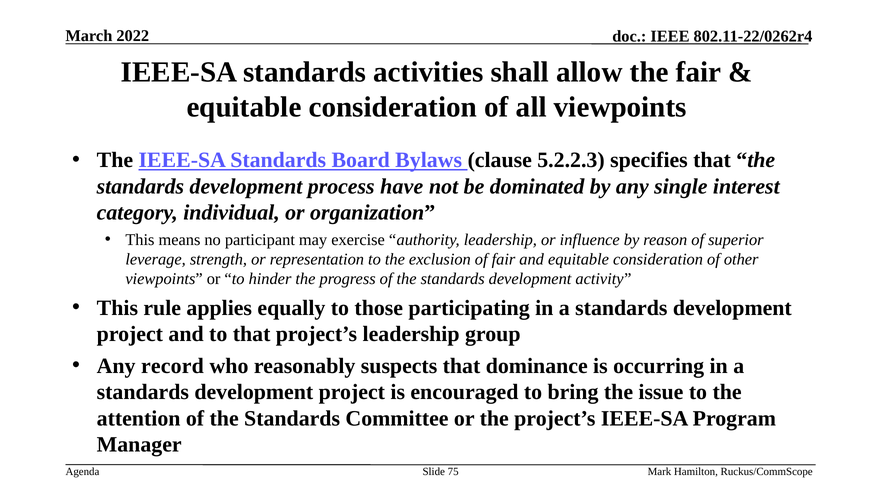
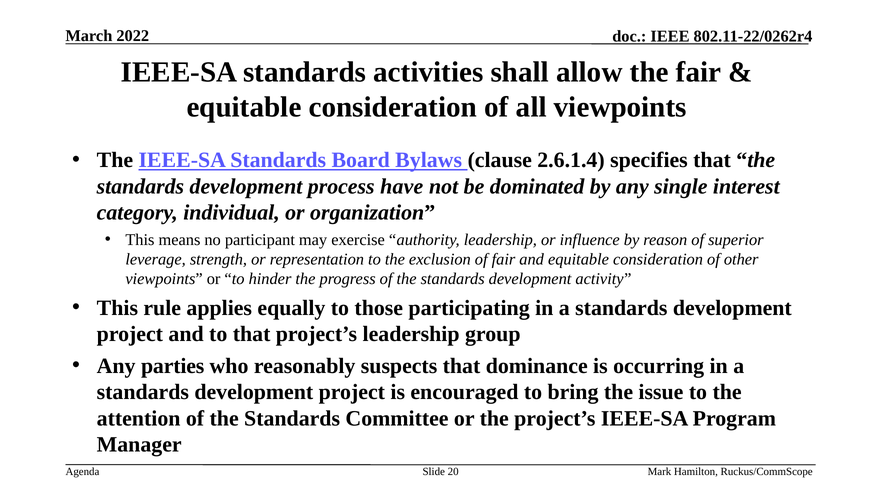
5.2.2.3: 5.2.2.3 -> 2.6.1.4
record: record -> parties
75: 75 -> 20
